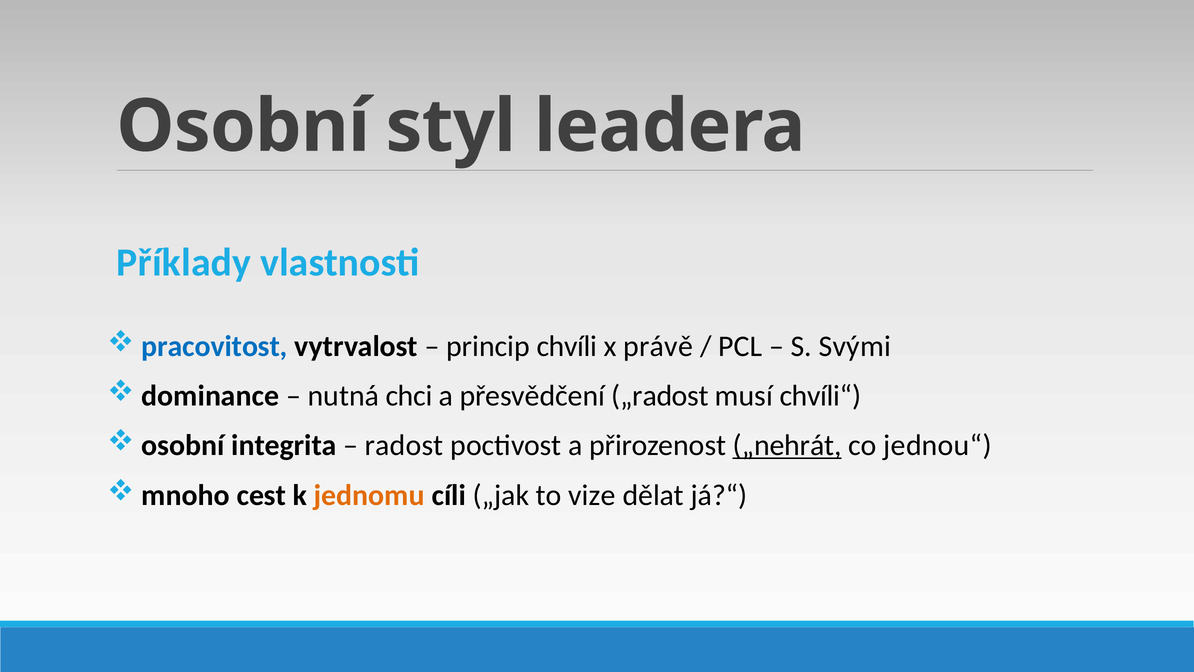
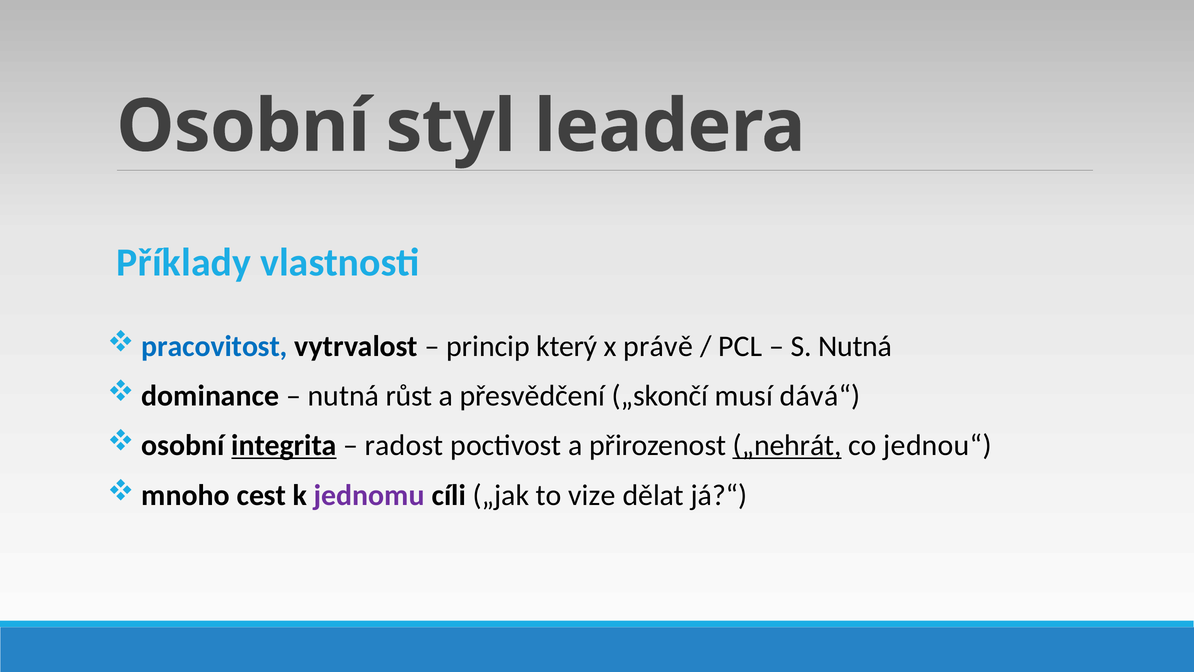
chvíli: chvíli -> který
S Svými: Svými -> Nutná
chci: chci -> růst
„radost: „radost -> „skončí
chvíli“: chvíli“ -> dává“
integrita underline: none -> present
jednomu colour: orange -> purple
